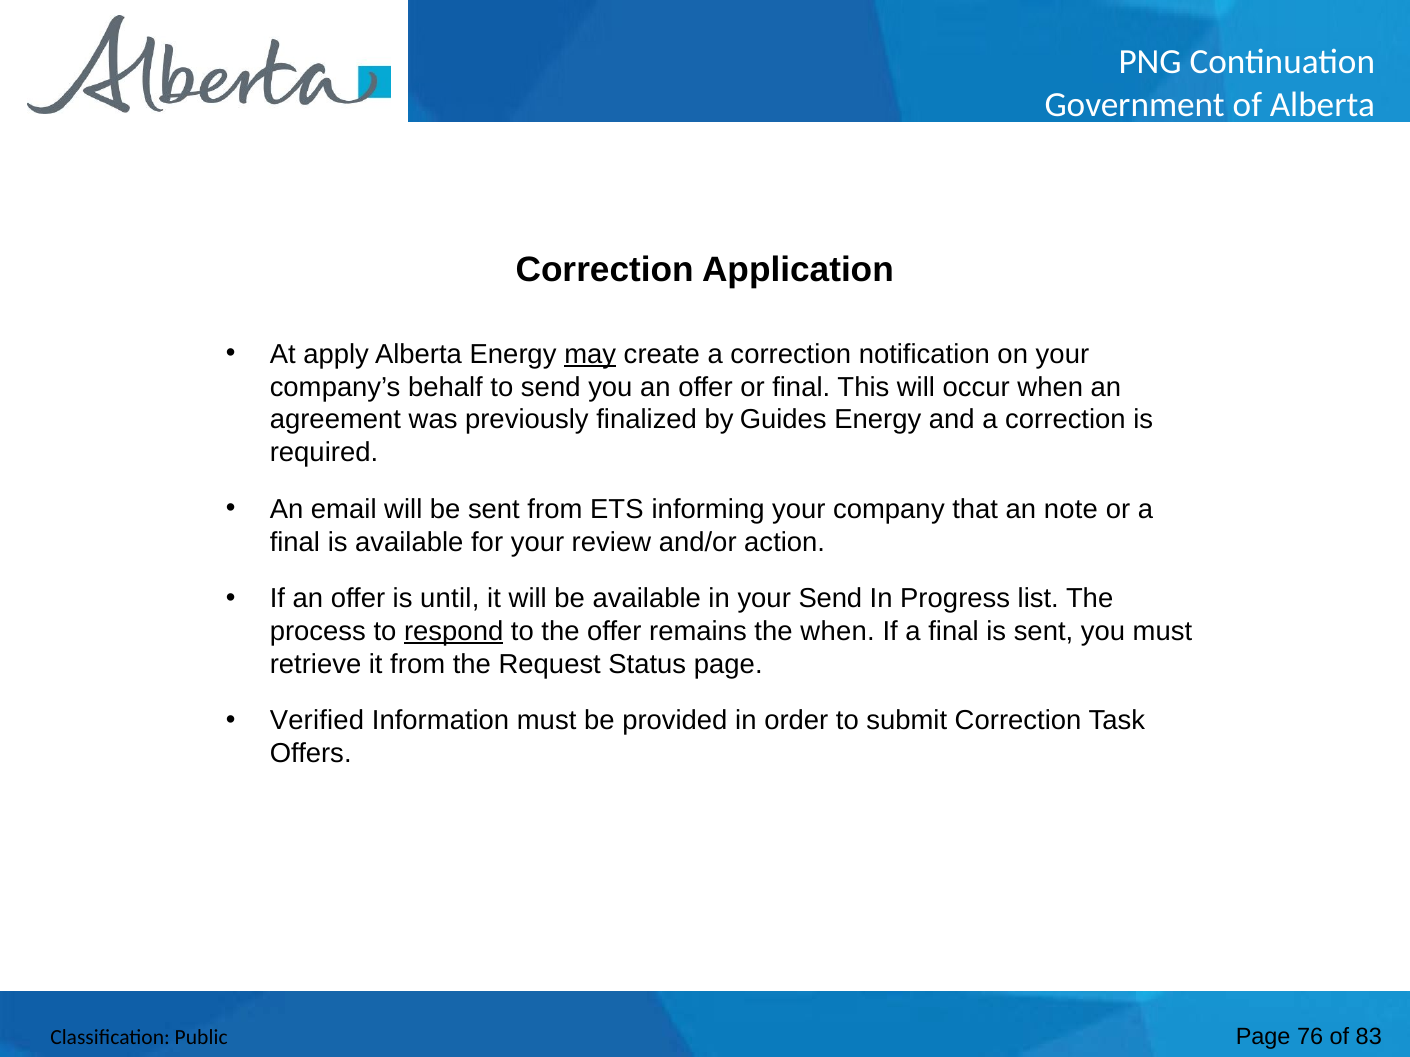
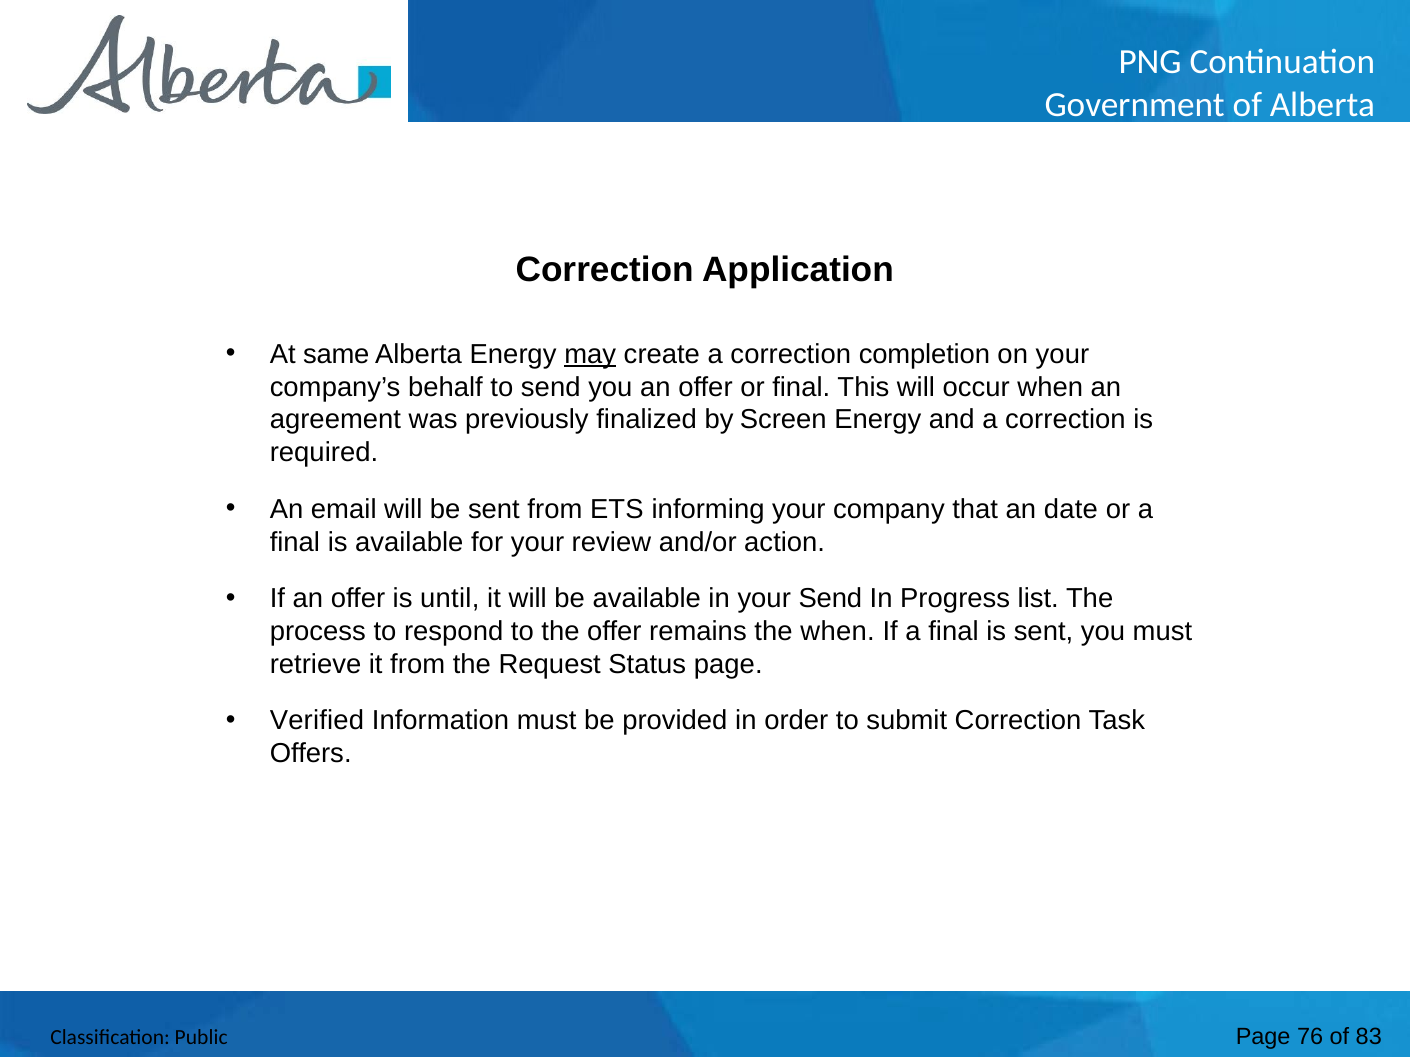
apply: apply -> same
notification: notification -> completion
Guides: Guides -> Screen
note: note -> date
respond underline: present -> none
